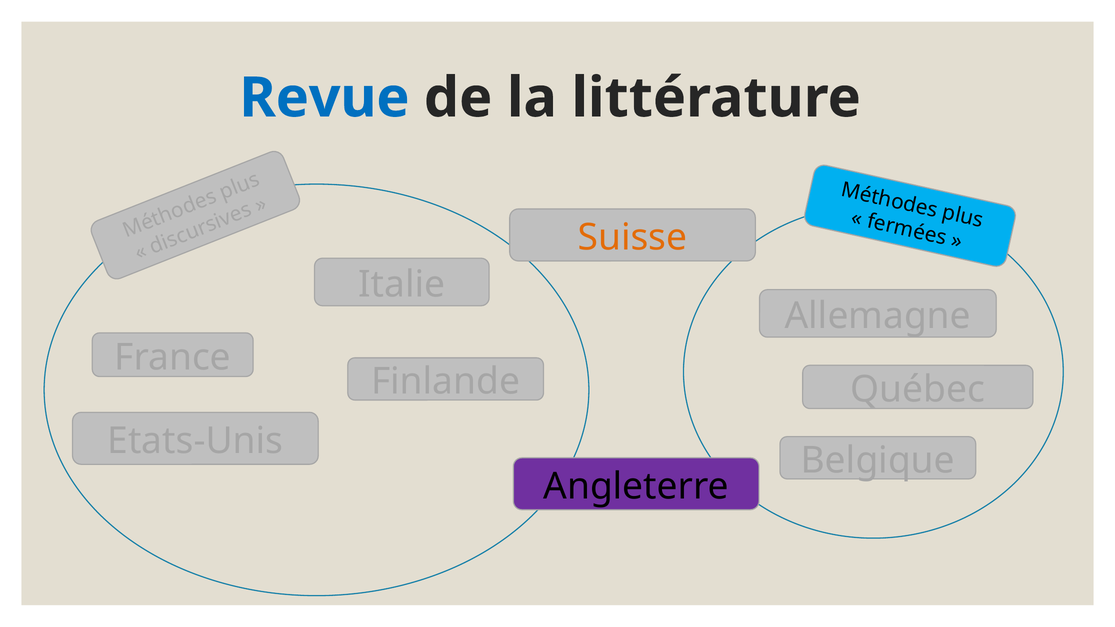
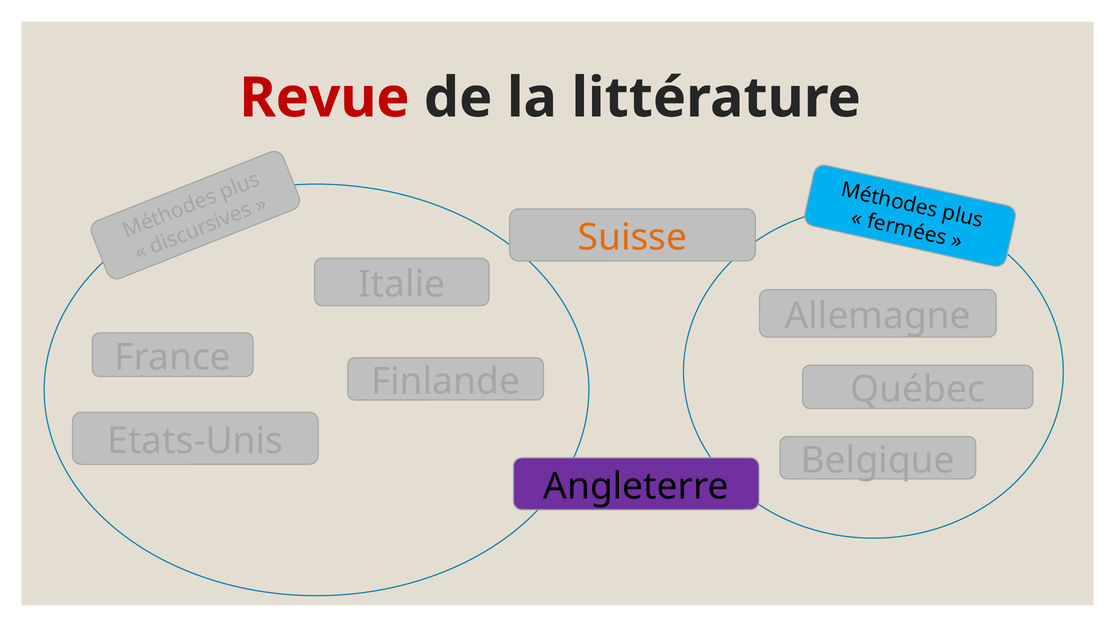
Revue colour: blue -> red
